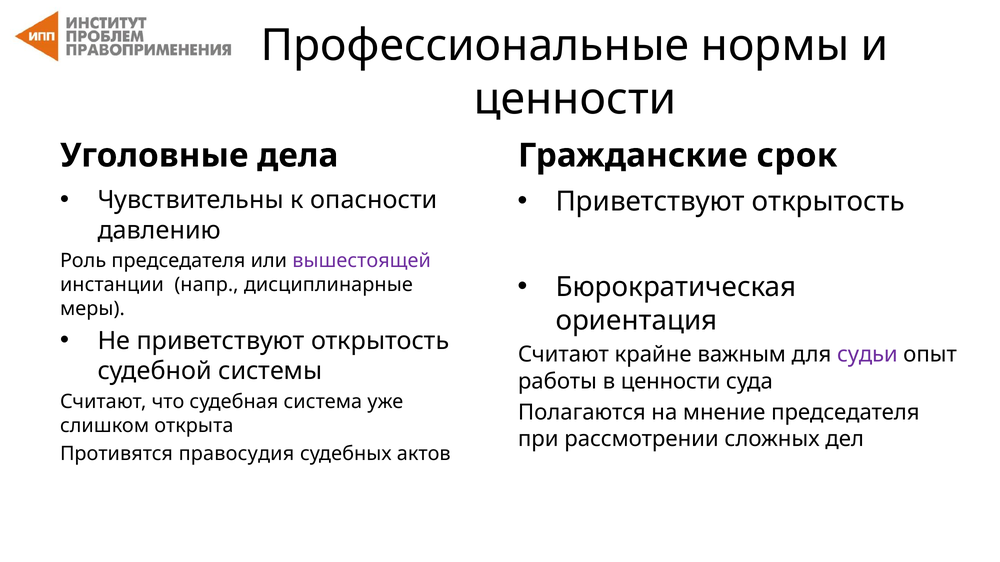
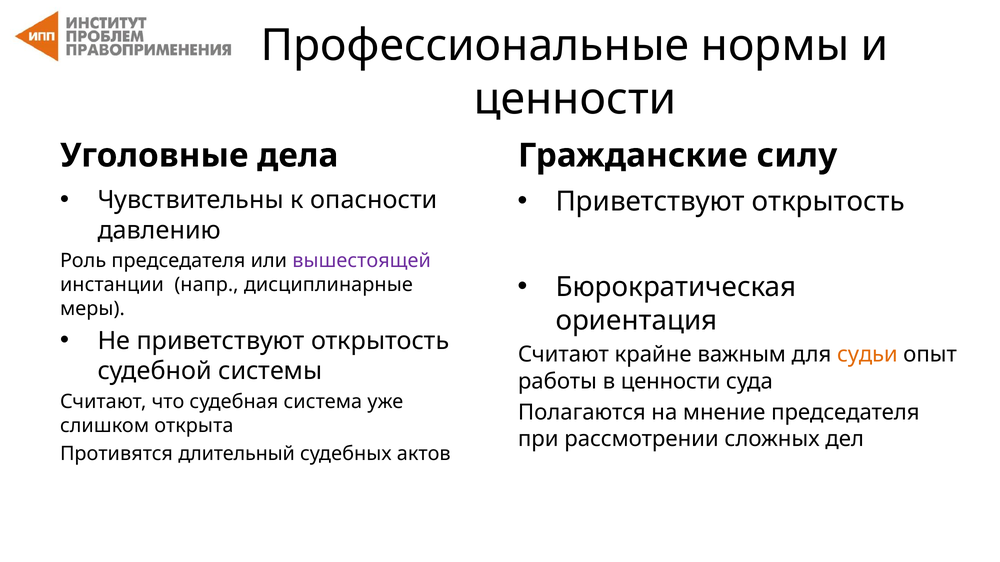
срок: срок -> силу
судьи colour: purple -> orange
правосудия: правосудия -> длительный
